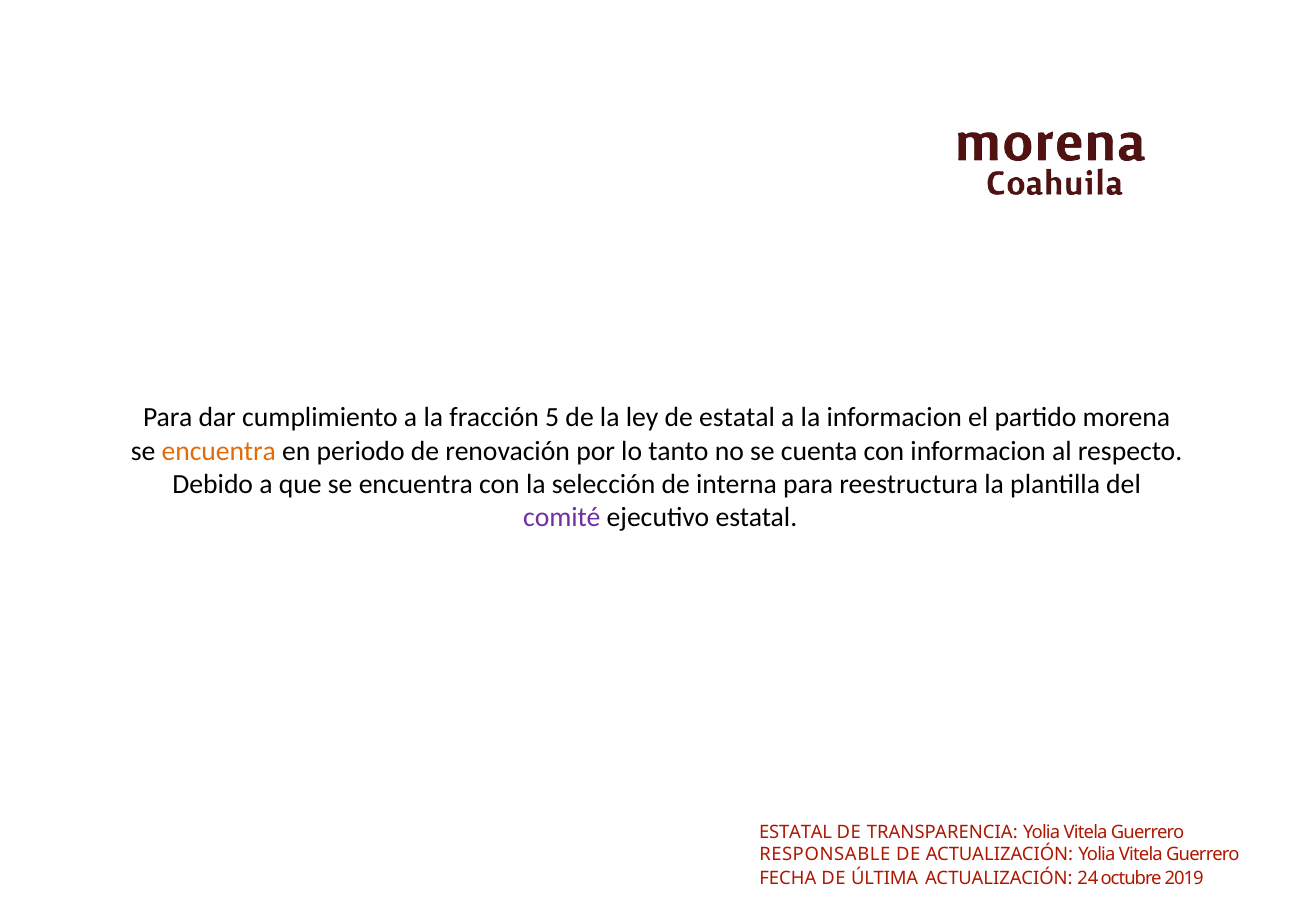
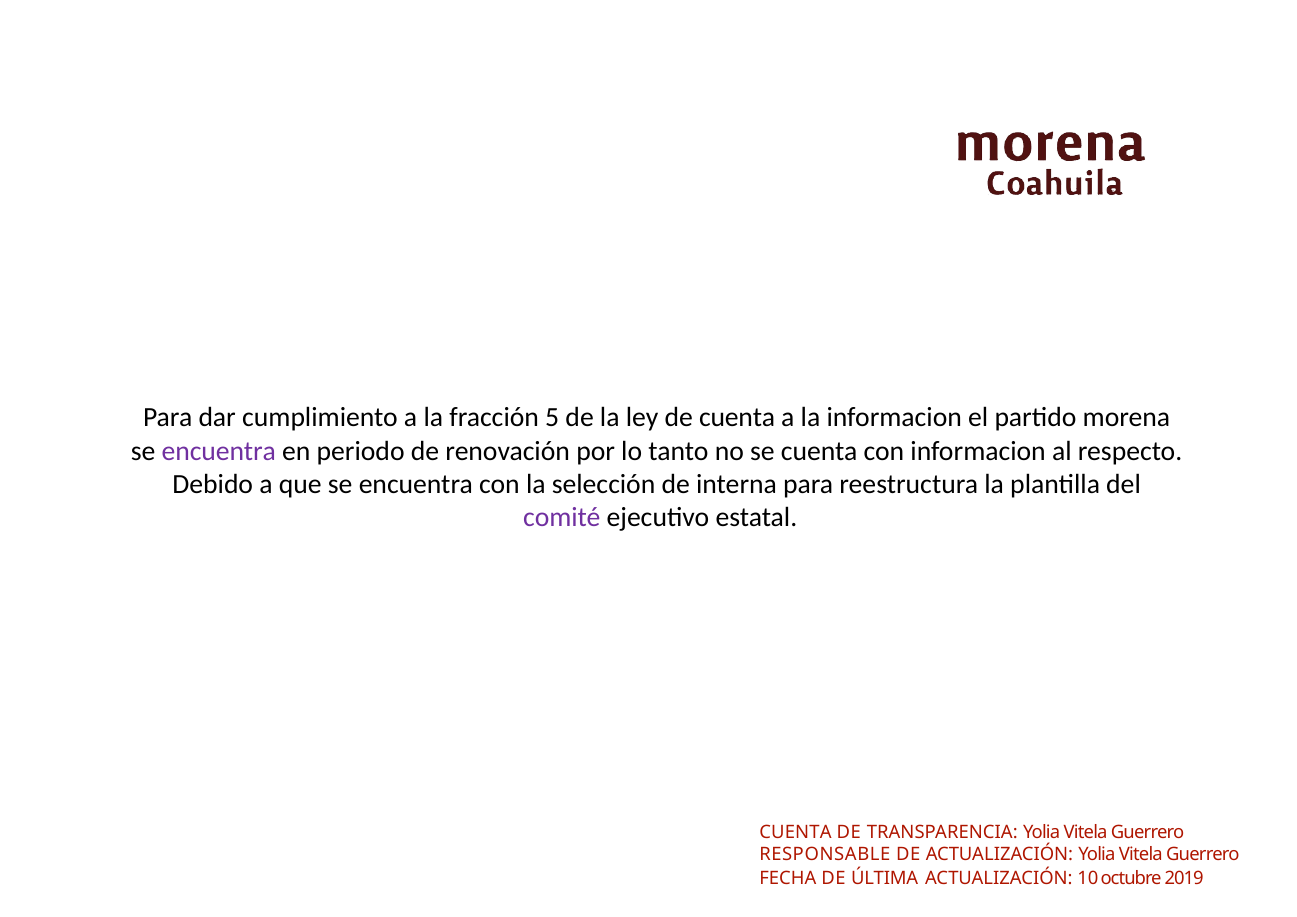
de estatal: estatal -> cuenta
encuentra at (219, 451) colour: orange -> purple
ESTATAL at (796, 832): ESTATAL -> CUENTA
24: 24 -> 10
